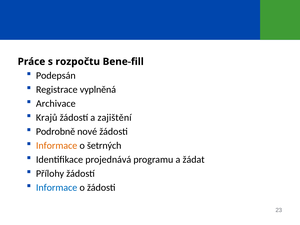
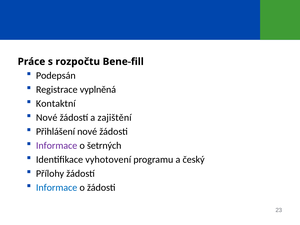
Archivace: Archivace -> Kontaktní
Krajů at (47, 118): Krajů -> Nové
Podrobně: Podrobně -> Přihlášení
Informace at (57, 146) colour: orange -> purple
projednává: projednává -> vyhotovení
žádat: žádat -> český
